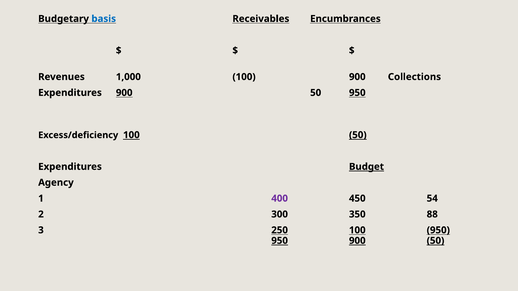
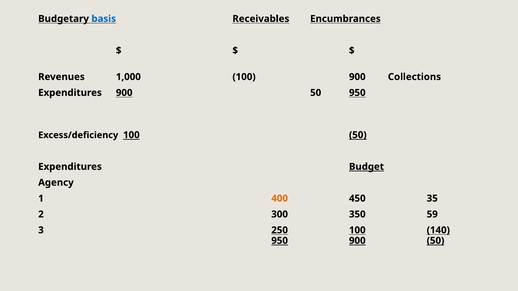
400 colour: purple -> orange
54: 54 -> 35
88: 88 -> 59
100 950: 950 -> 140
